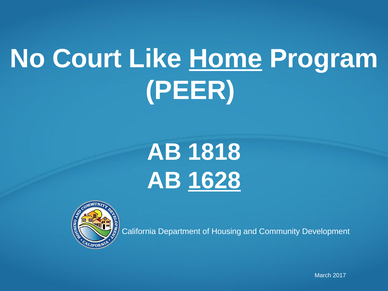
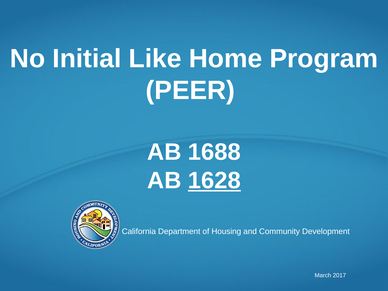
Court: Court -> Initial
Home underline: present -> none
1818: 1818 -> 1688
